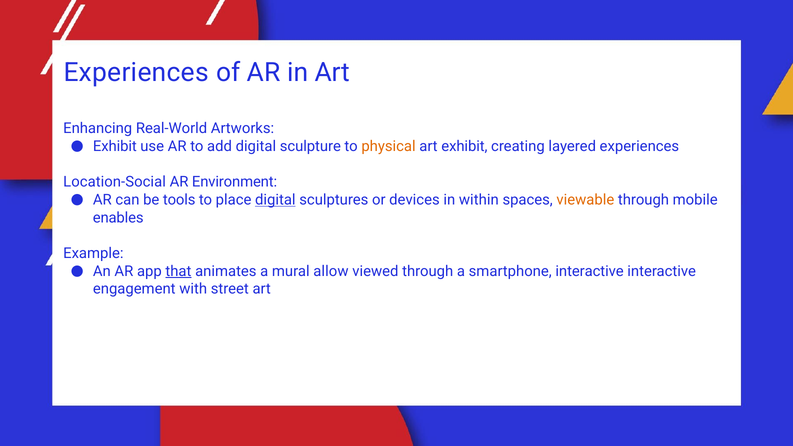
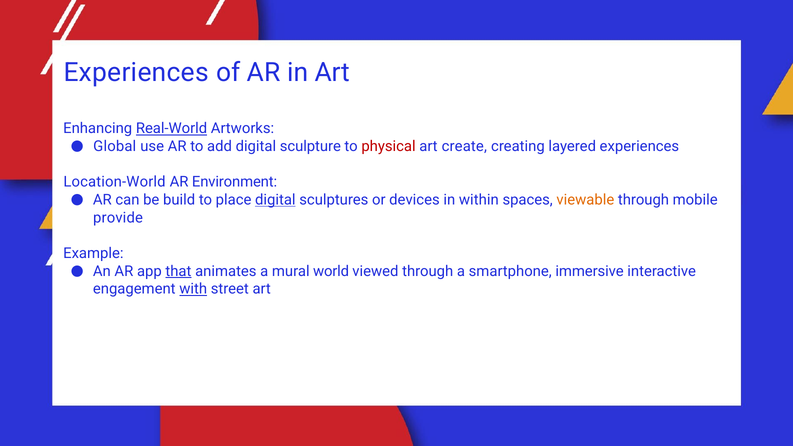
Real-World underline: none -> present
Exhibit at (115, 146): Exhibit -> Global
physical colour: orange -> red
art exhibit: exhibit -> create
Location-Social: Location-Social -> Location-World
tools: tools -> build
enables: enables -> provide
allow: allow -> world
smartphone interactive: interactive -> immersive
with underline: none -> present
